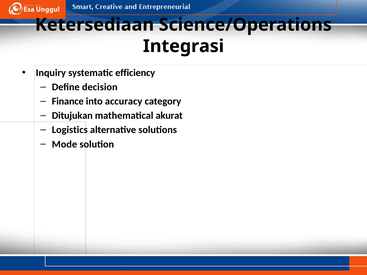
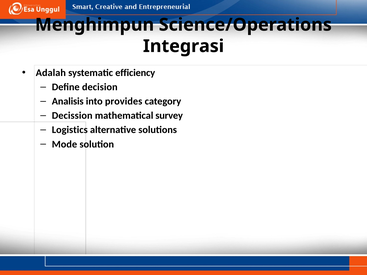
Ketersediaan: Ketersediaan -> Menghimpun
Inquiry: Inquiry -> Adalah
Finance: Finance -> Analisis
accuracy: accuracy -> provides
Ditujukan: Ditujukan -> Decission
akurat: akurat -> survey
